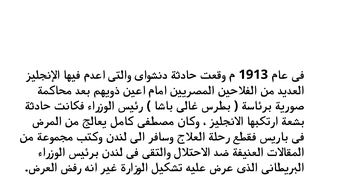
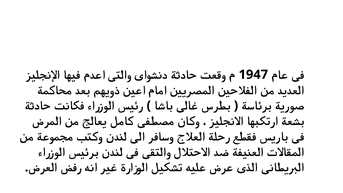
1913: 1913 -> 1947
